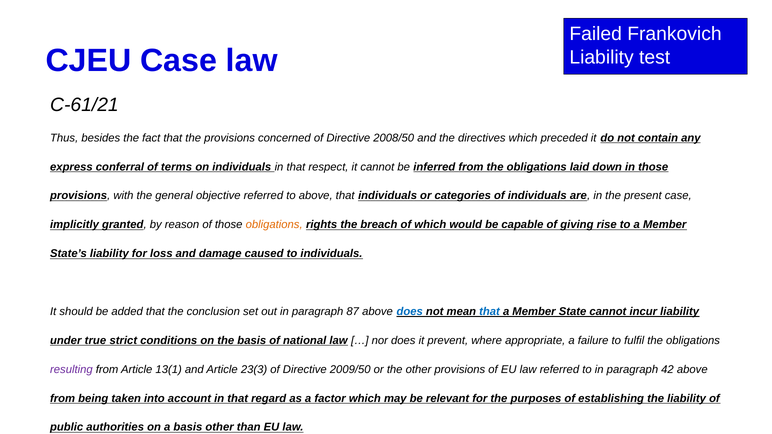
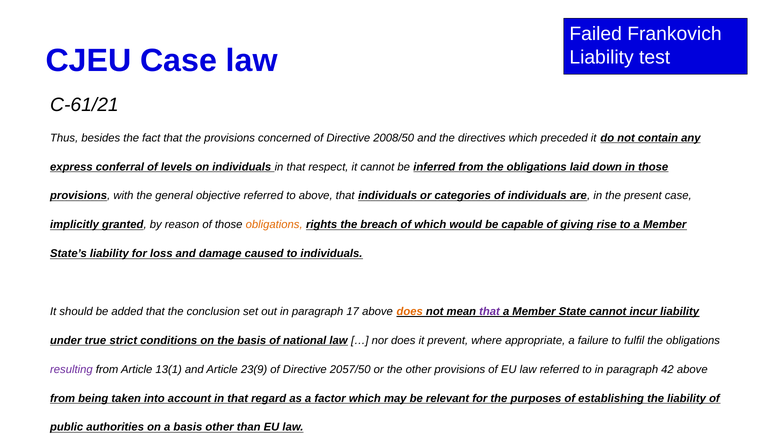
terms: terms -> levels
87: 87 -> 17
does at (410, 312) colour: blue -> orange
that at (490, 312) colour: blue -> purple
23(3: 23(3 -> 23(9
2009/50: 2009/50 -> 2057/50
